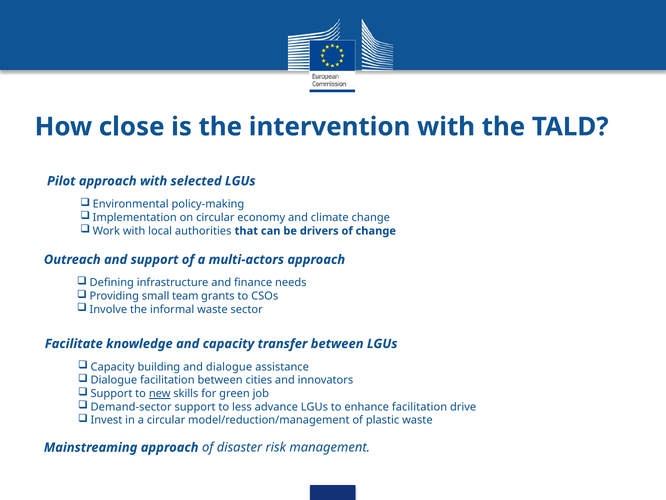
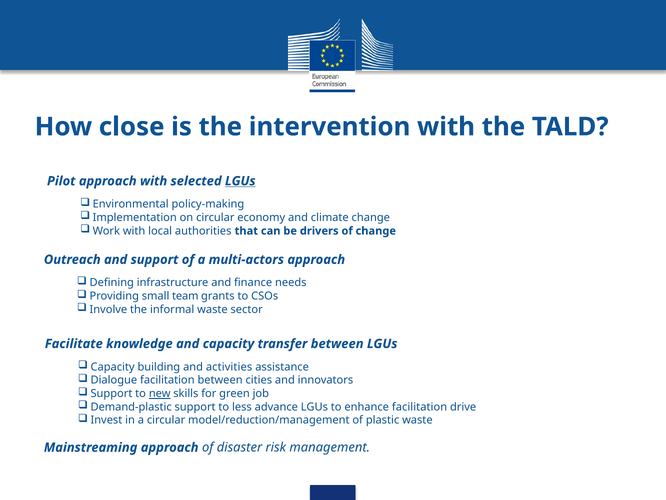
LGUs at (240, 181) underline: none -> present
and dialogue: dialogue -> activities
Demand-sector: Demand-sector -> Demand-plastic
